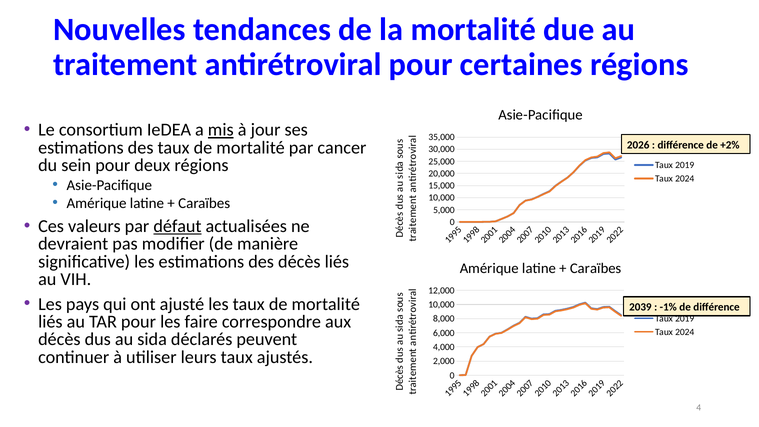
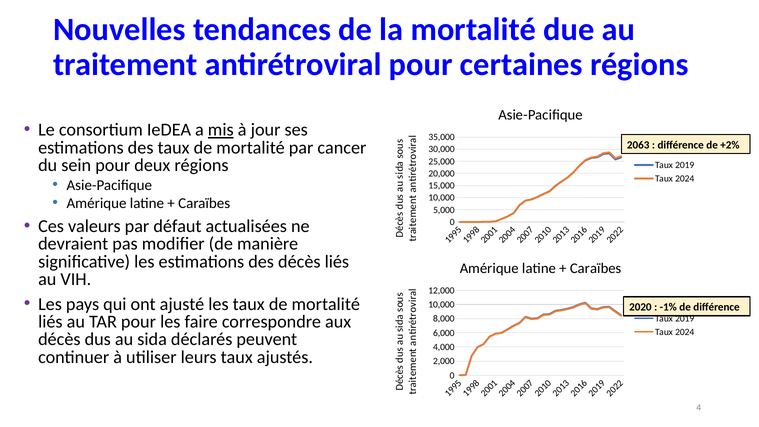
2026: 2026 -> 2063
défaut underline: present -> none
2039: 2039 -> 2020
